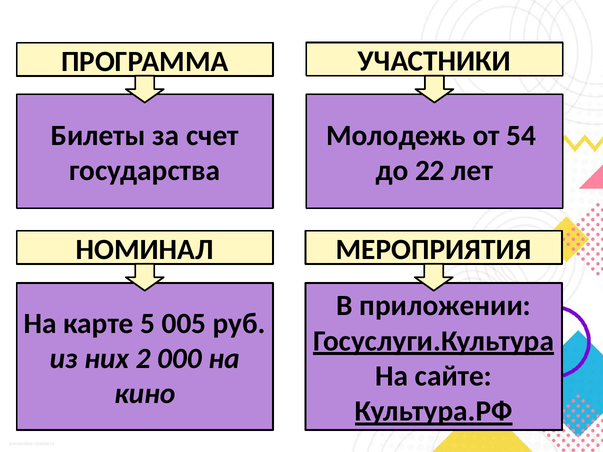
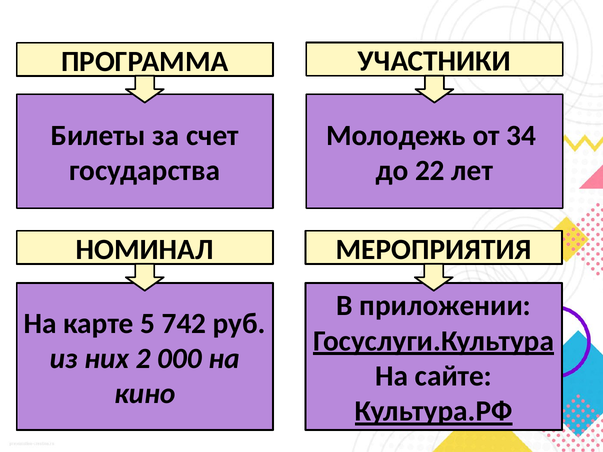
54: 54 -> 34
005: 005 -> 742
